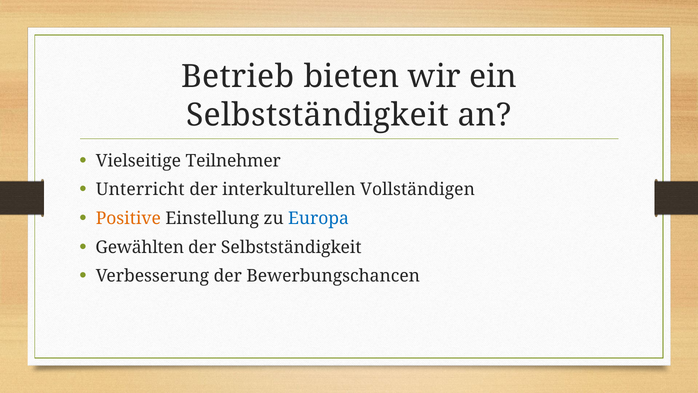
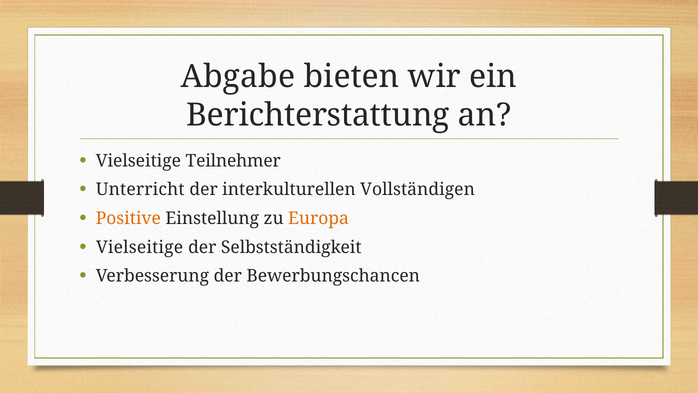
Betrieb: Betrieb -> Abgabe
Selbstständigkeit at (318, 115): Selbstständigkeit -> Berichterstattung
Europa colour: blue -> orange
Gewählten at (140, 247): Gewählten -> Vielseitige
